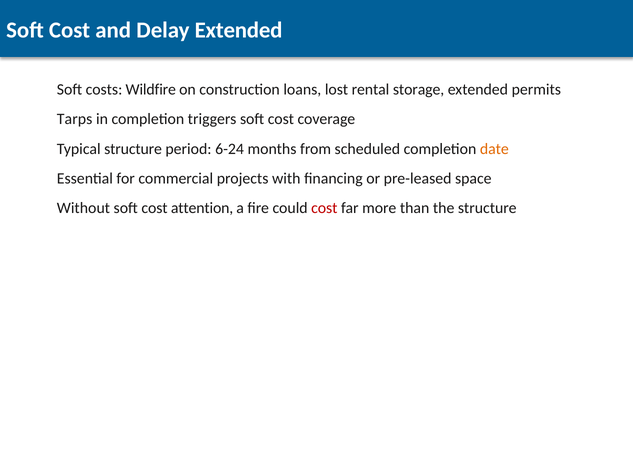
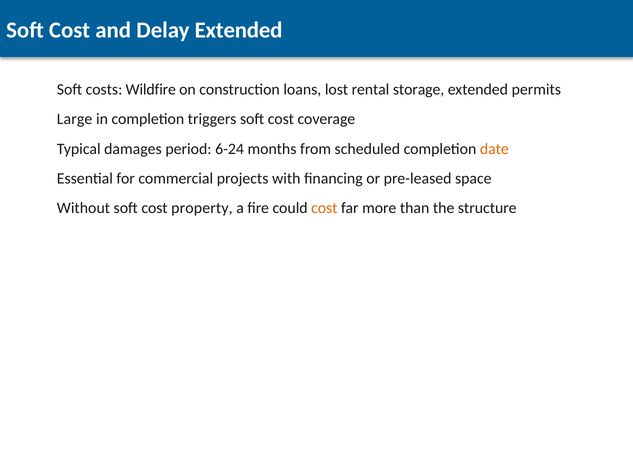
Tarps: Tarps -> Large
Typical structure: structure -> damages
attention: attention -> property
cost at (324, 208) colour: red -> orange
